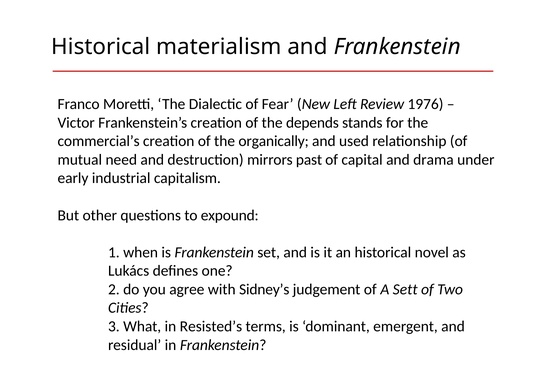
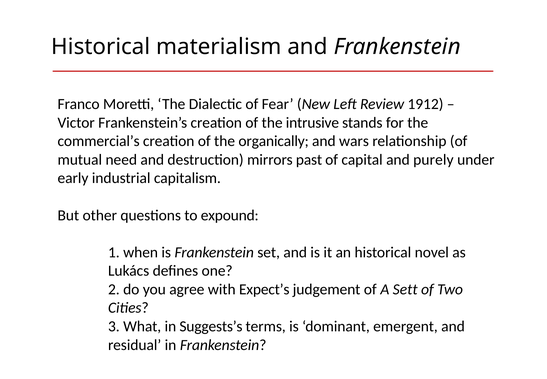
1976: 1976 -> 1912
depends: depends -> intrusive
used: used -> wars
drama: drama -> purely
Sidney’s: Sidney’s -> Expect’s
Resisted’s: Resisted’s -> Suggests’s
